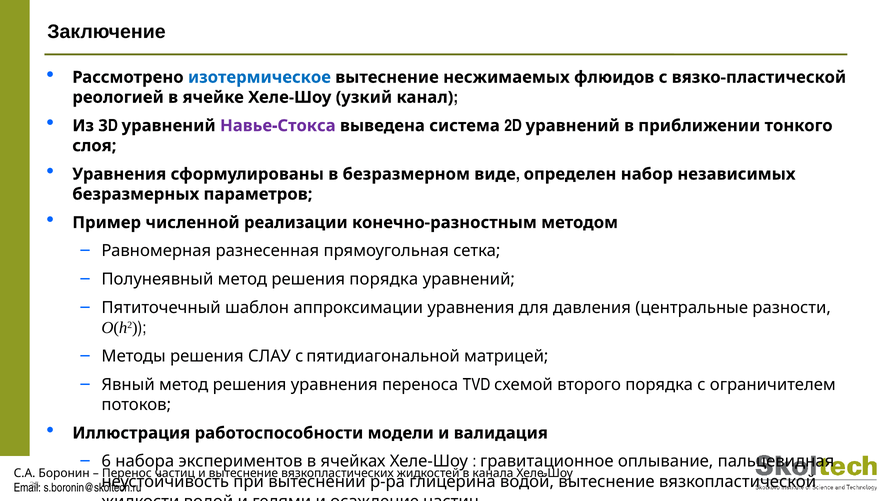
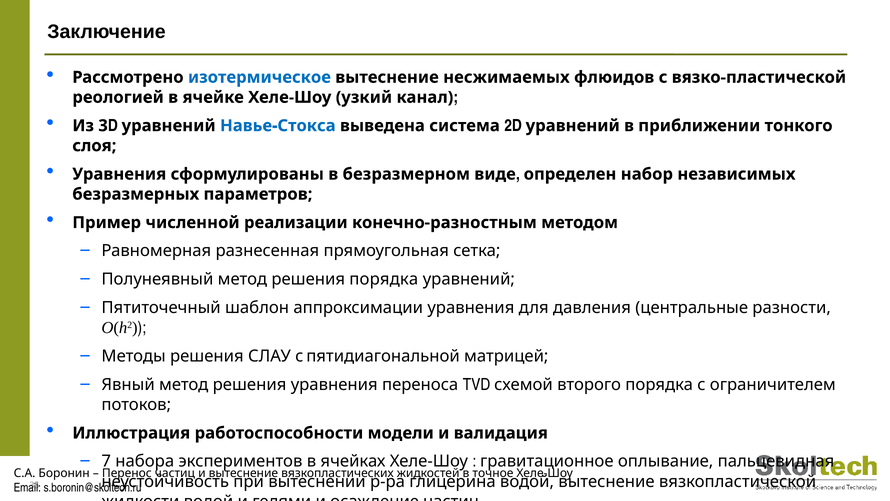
Навье-Стокса colour: purple -> blue
6: 6 -> 7
канала: канала -> точное
